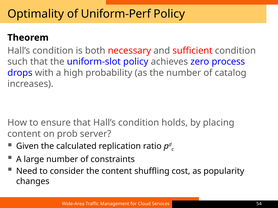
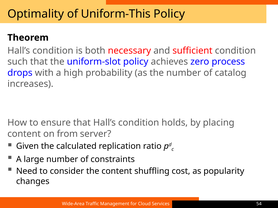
Uniform-Perf: Uniform-Perf -> Uniform-This
prob: prob -> from
